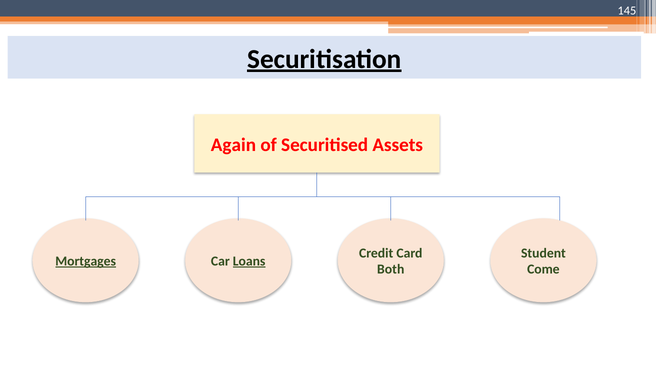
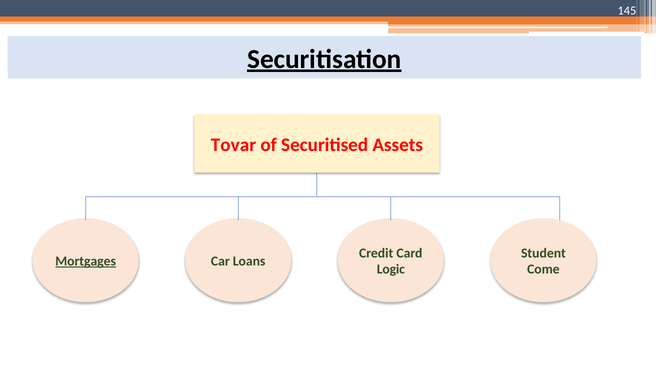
Again: Again -> Tovar
Loans underline: present -> none
Both: Both -> Logic
